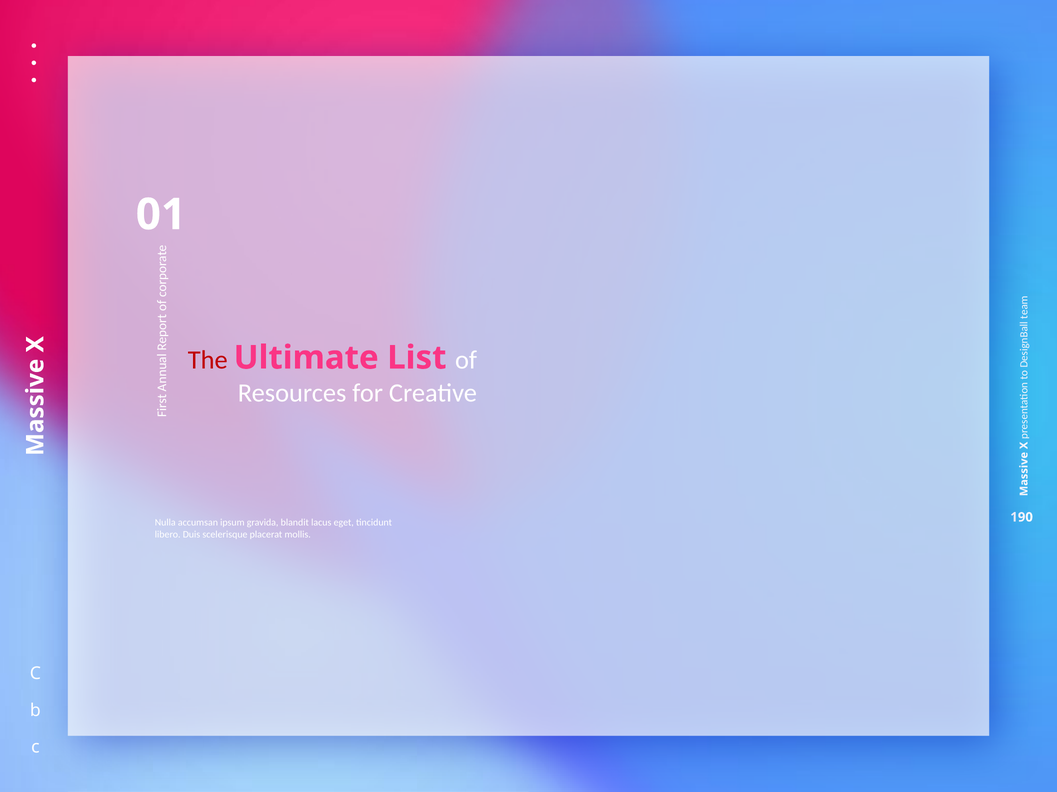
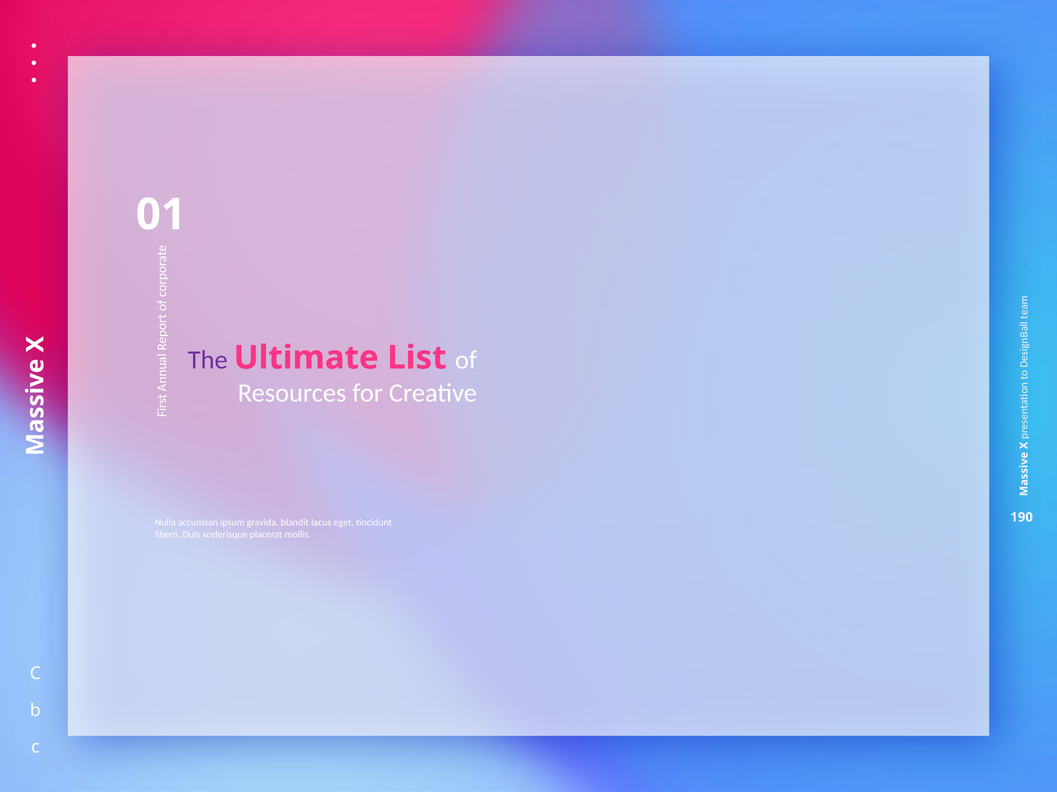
The colour: red -> purple
